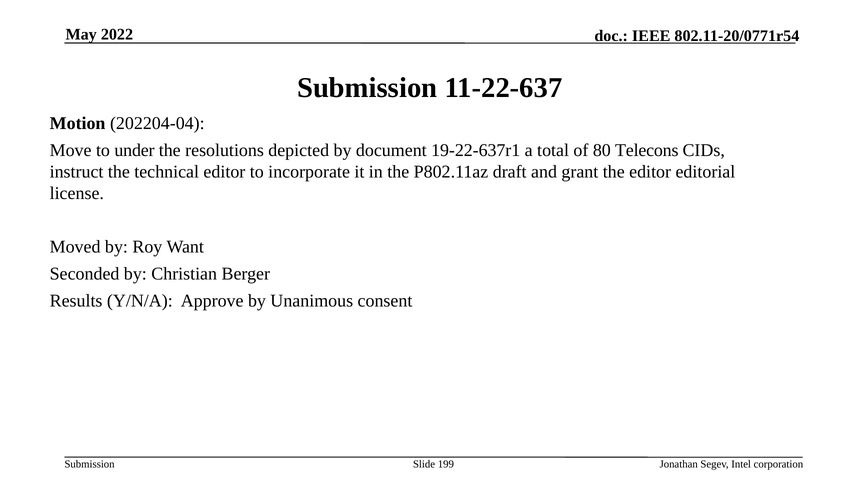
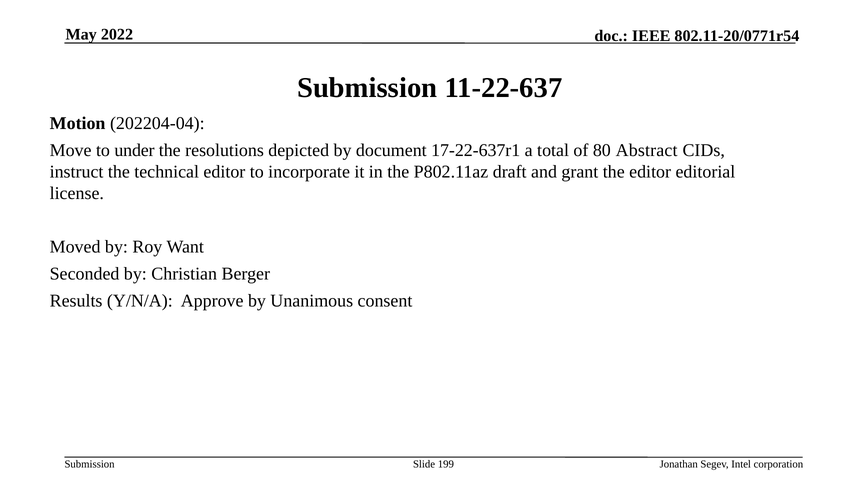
19-22-637r1: 19-22-637r1 -> 17-22-637r1
Telecons: Telecons -> Abstract
